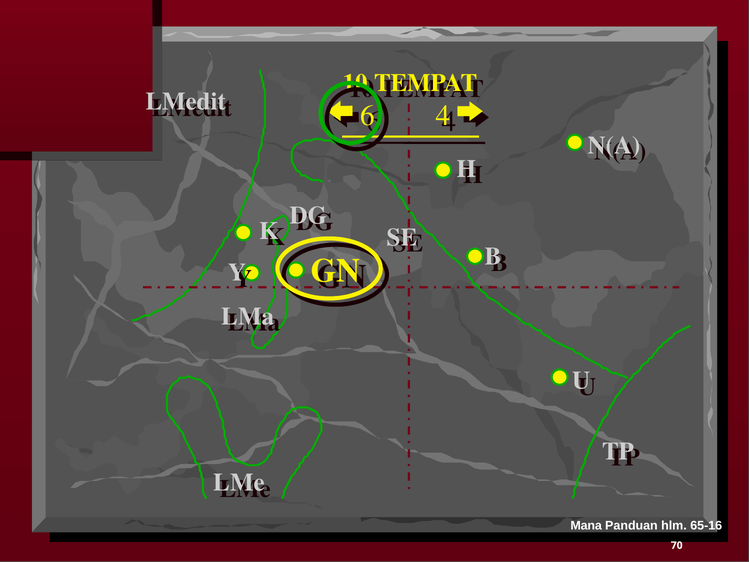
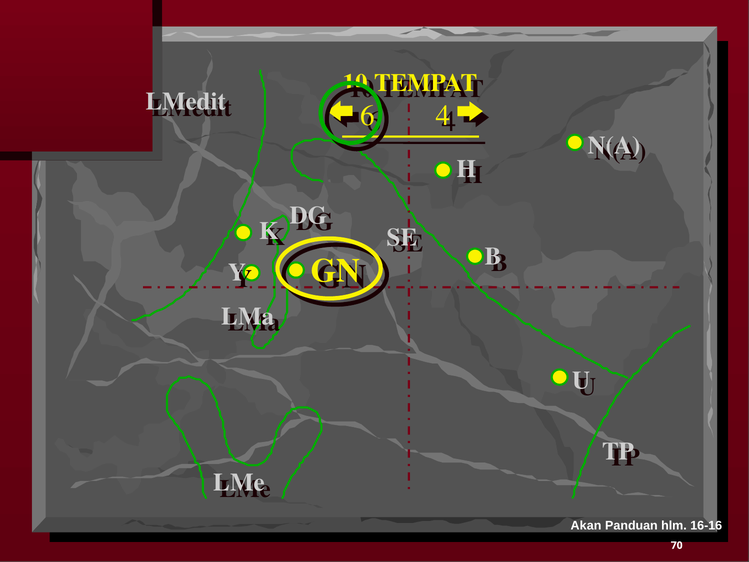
Mana: Mana -> Akan
65-16: 65-16 -> 16-16
